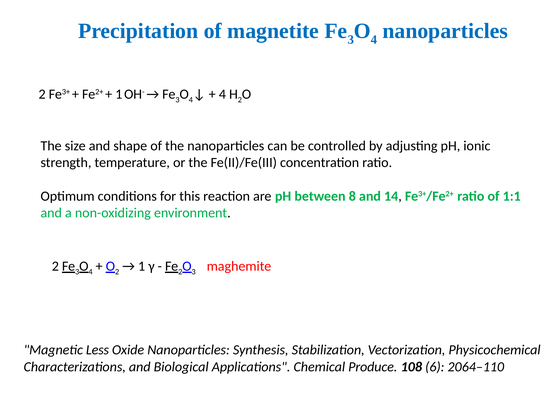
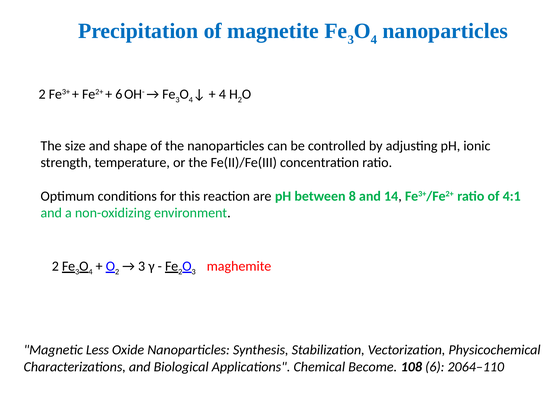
1 at (119, 94): 1 -> 6
1:1: 1:1 -> 4:1
1 at (142, 266): 1 -> 3
Produce: Produce -> Become
